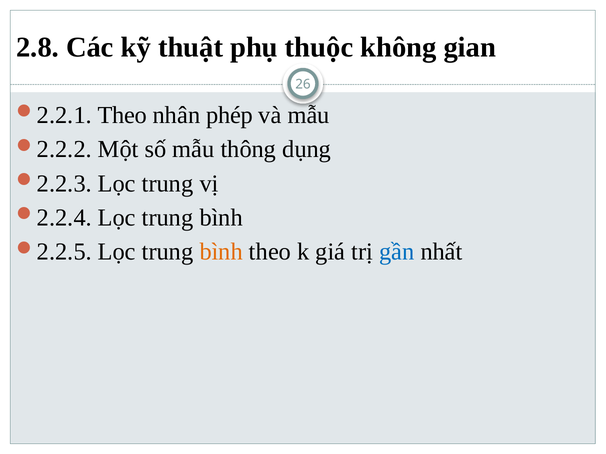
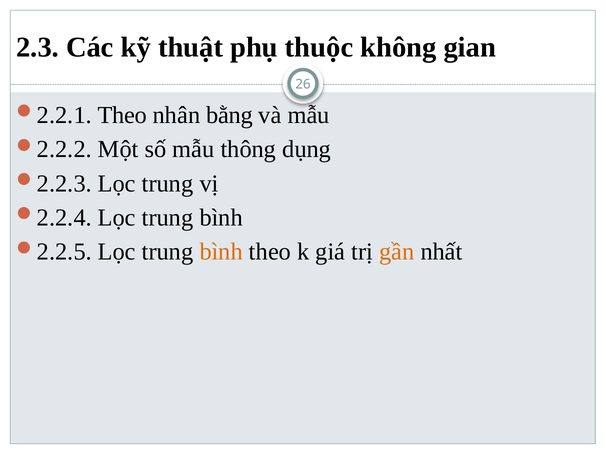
2.8: 2.8 -> 2.3
phép: phép -> bằng
gần colour: blue -> orange
